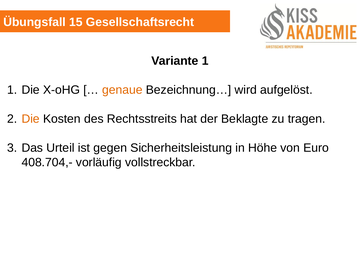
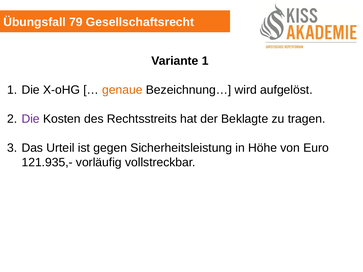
15: 15 -> 79
Die at (31, 119) colour: orange -> purple
408.704,-: 408.704,- -> 121.935,-
